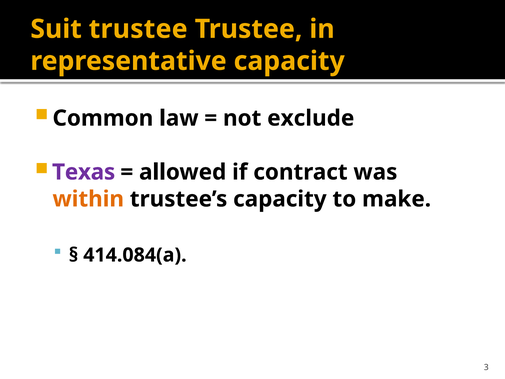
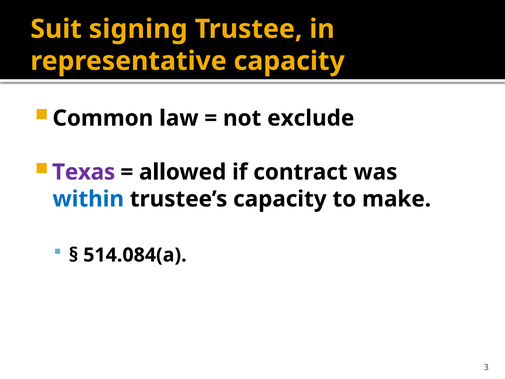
Suit trustee: trustee -> signing
within colour: orange -> blue
414.084(a: 414.084(a -> 514.084(a
